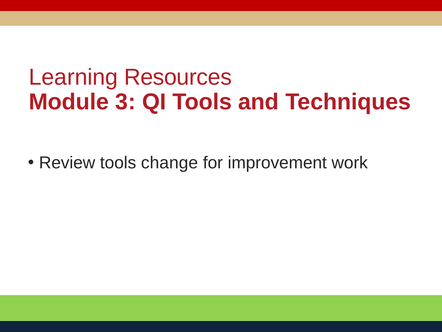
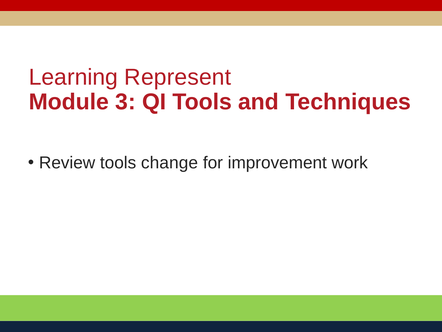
Resources: Resources -> Represent
